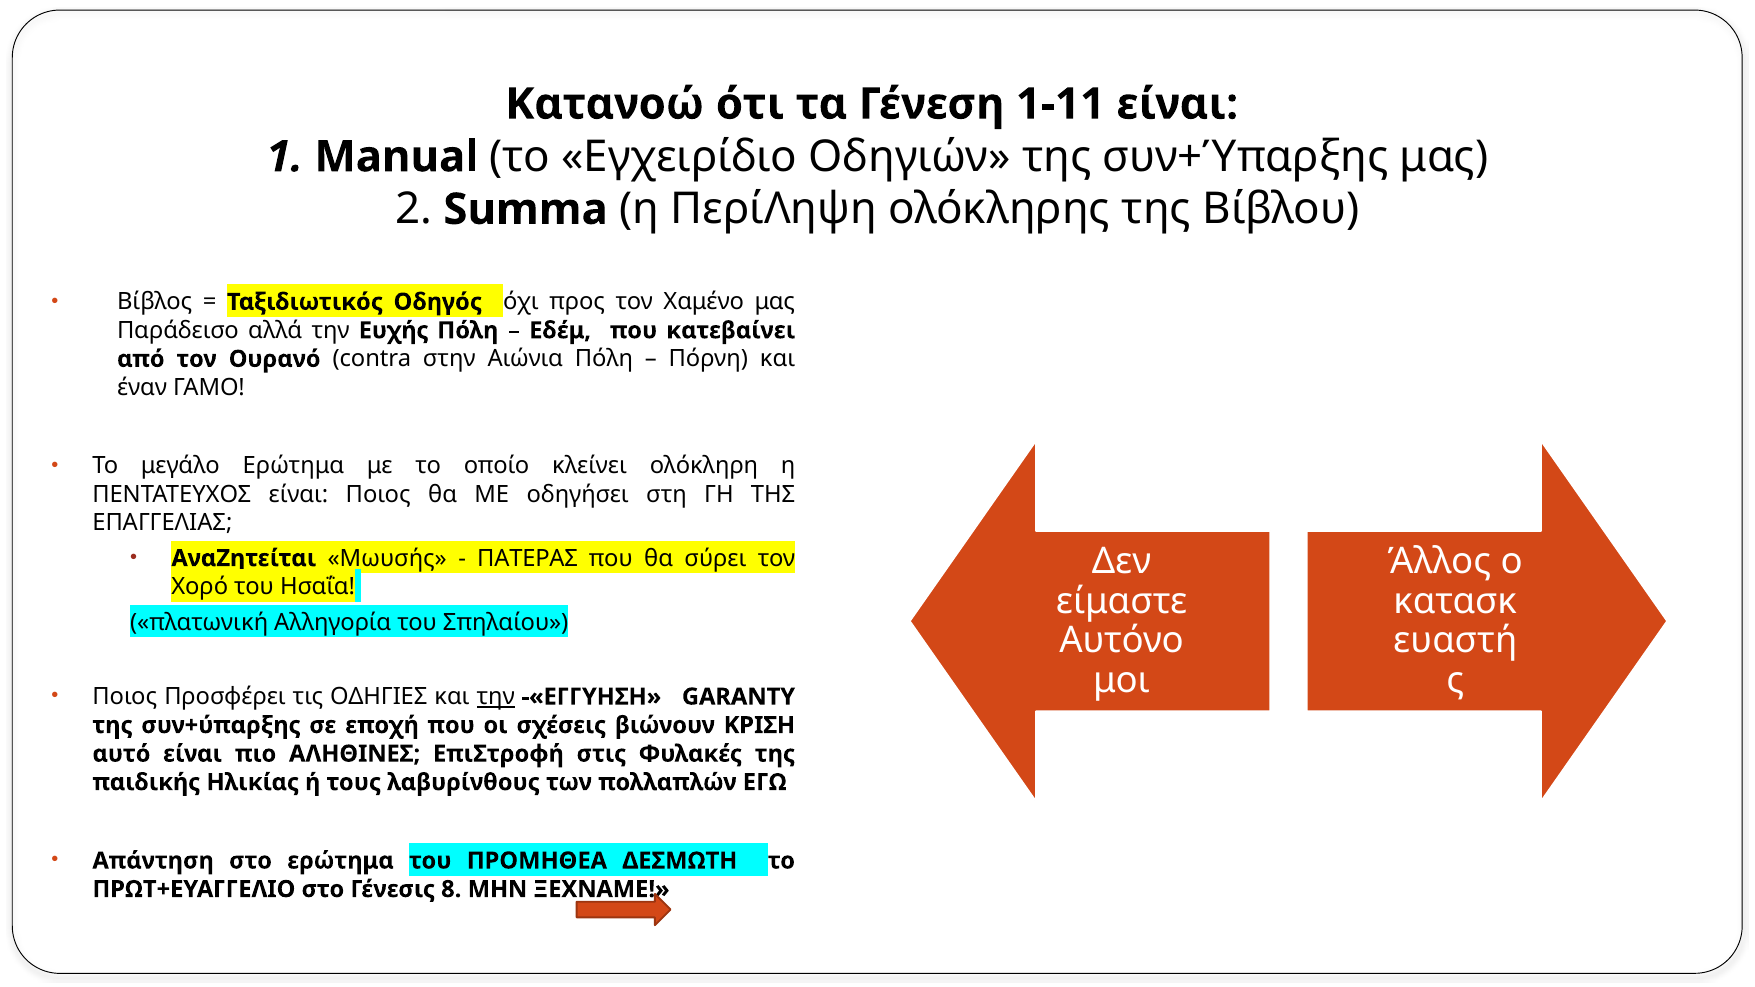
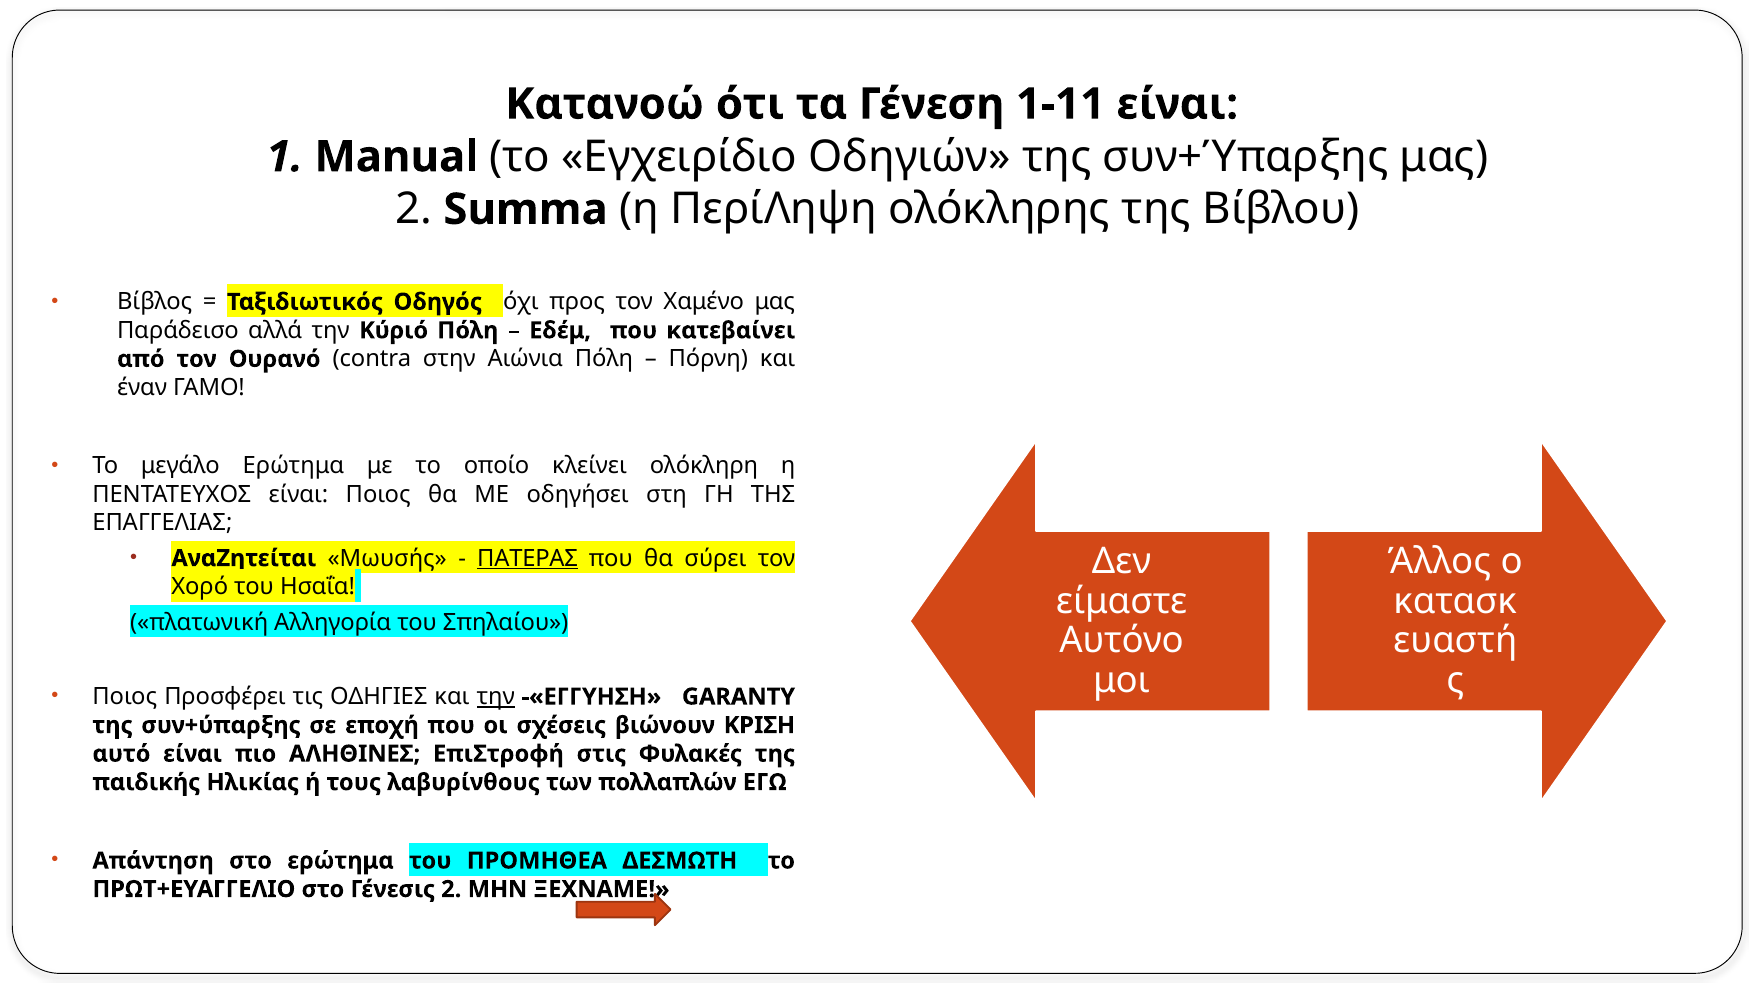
Ευχής: Ευχής -> Κύριό
ΠΑΤΕΡΑΣ underline: none -> present
Γένεσις 8: 8 -> 2
